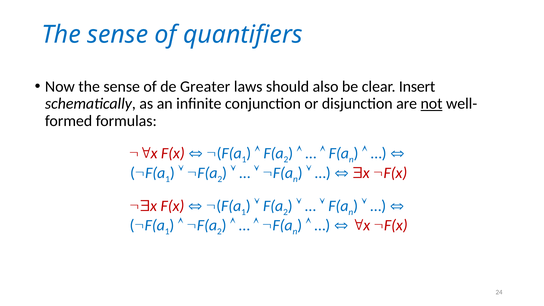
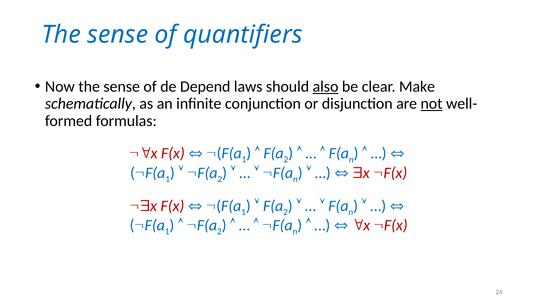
Greater: Greater -> Depend
also underline: none -> present
Insert: Insert -> Make
